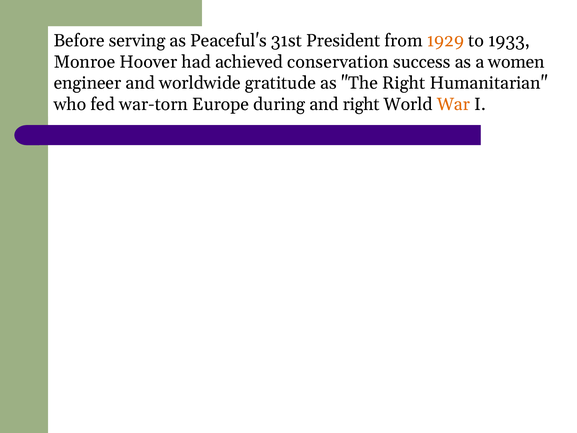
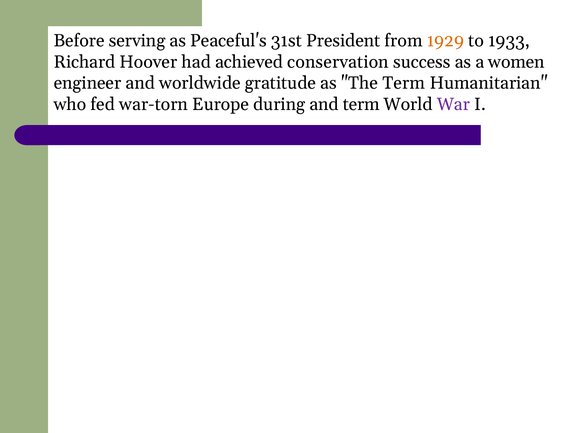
Monroe: Monroe -> Richard
The Right: Right -> Term
and right: right -> term
War colour: orange -> purple
